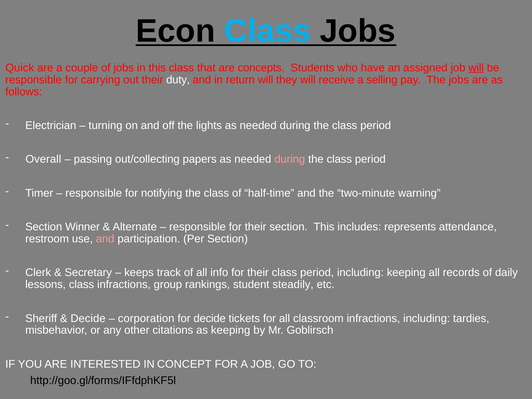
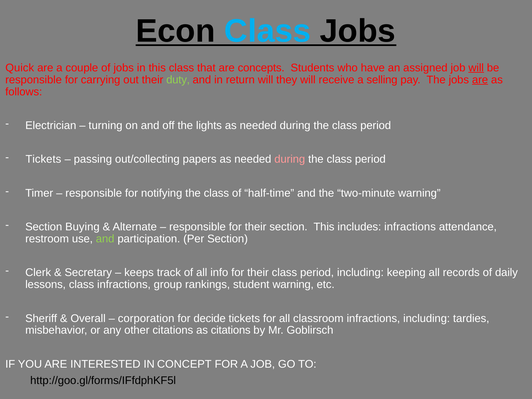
duty colour: white -> light green
are at (480, 80) underline: none -> present
Overall at (43, 159): Overall -> Tickets
Winner: Winner -> Buying
includes represents: represents -> infractions
and at (105, 239) colour: pink -> light green
student steadily: steadily -> warning
Decide at (88, 318): Decide -> Overall
as keeping: keeping -> citations
